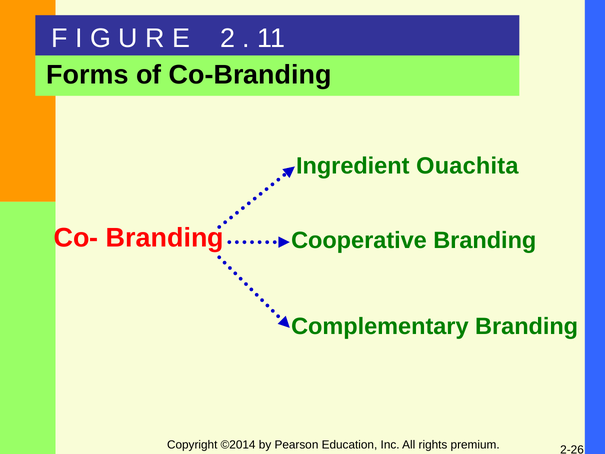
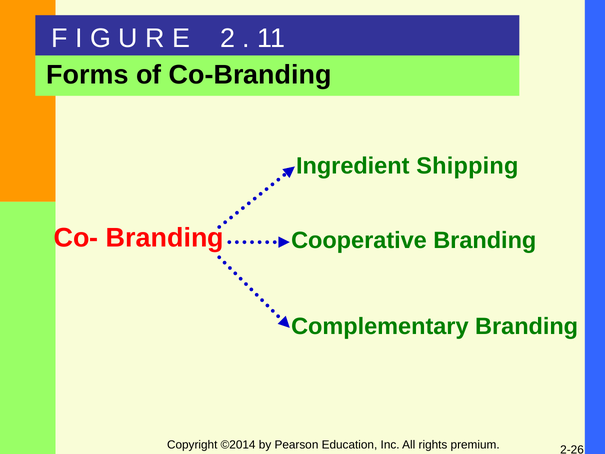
Ouachita: Ouachita -> Shipping
